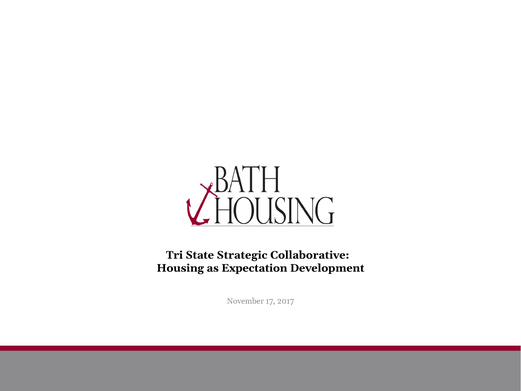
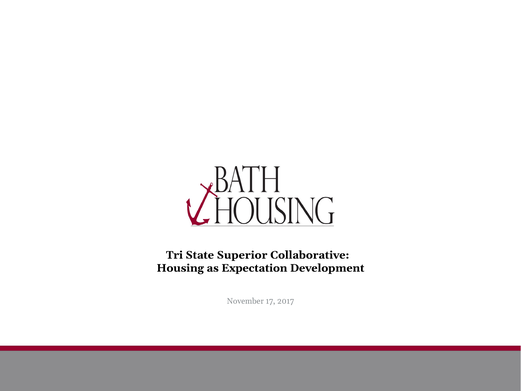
Strategic: Strategic -> Superior
